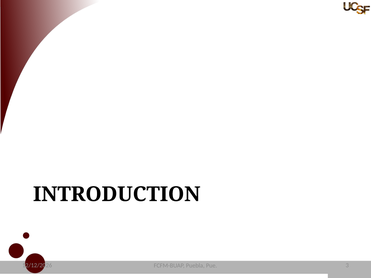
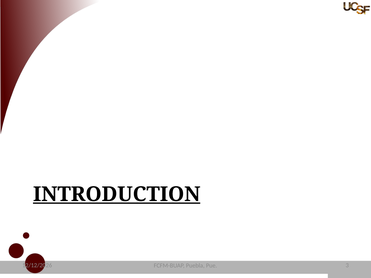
INTRODUCTION underline: none -> present
